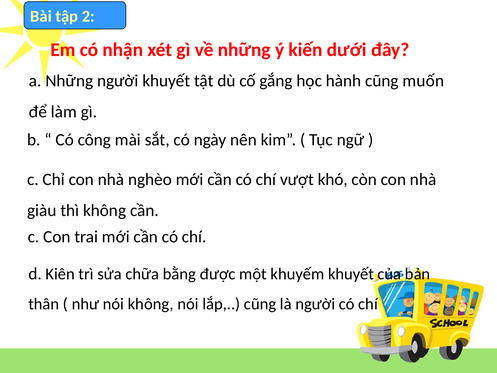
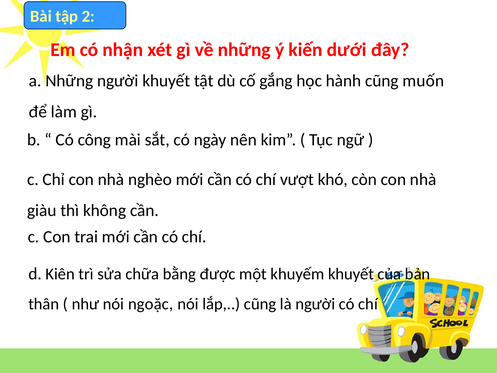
nói không: không -> ngoặc
